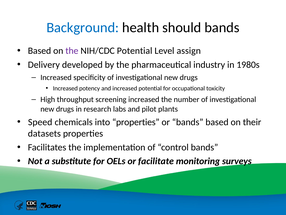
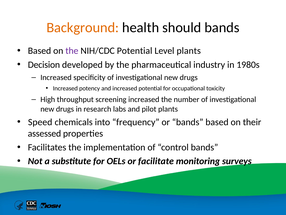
Background colour: blue -> orange
Level assign: assign -> plants
Delivery: Delivery -> Decision
into properties: properties -> frequency
datasets: datasets -> assessed
